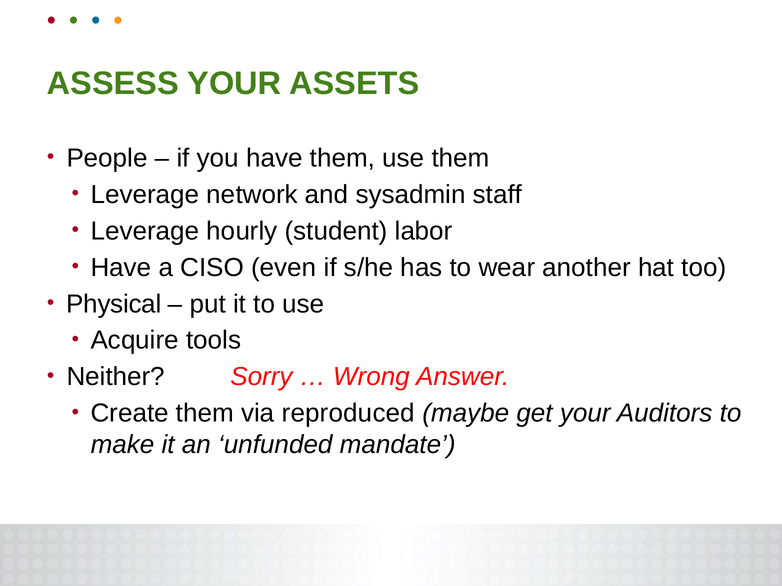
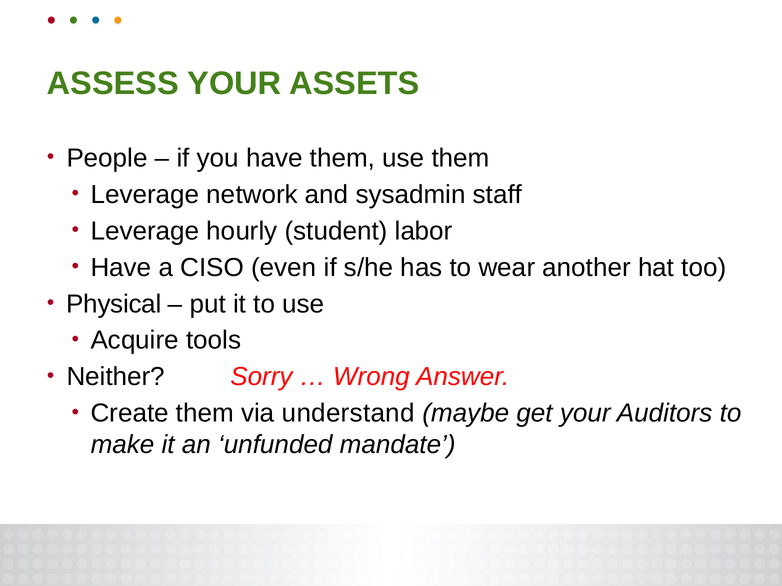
reproduced: reproduced -> understand
